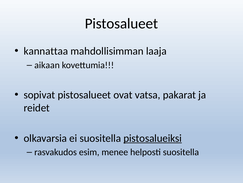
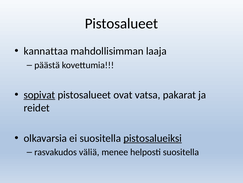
aikaan: aikaan -> päästä
sopivat underline: none -> present
esim: esim -> väliä
